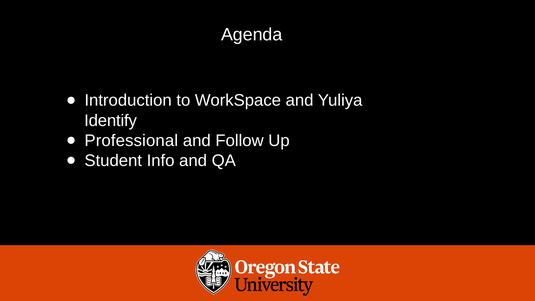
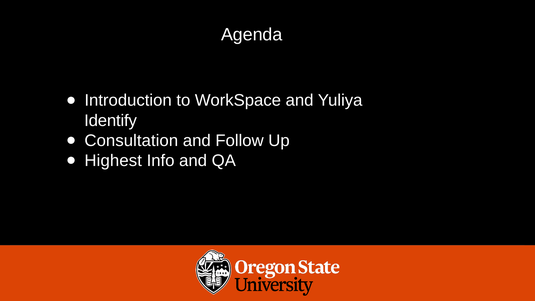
Professional: Professional -> Consultation
Student: Student -> Highest
